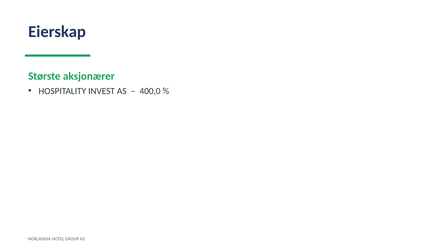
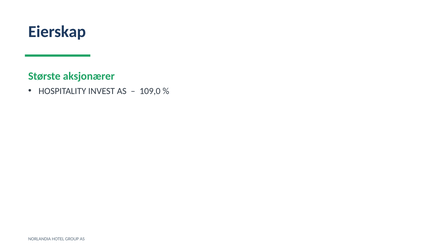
400,0: 400,0 -> 109,0
